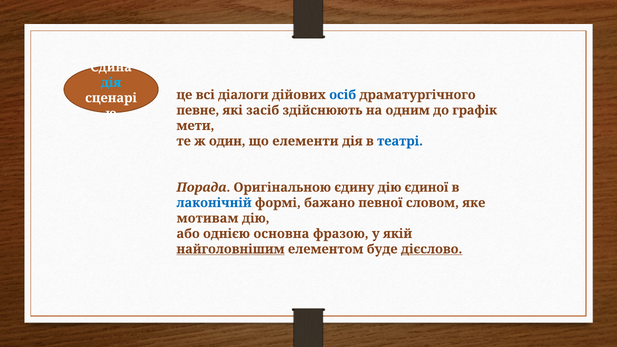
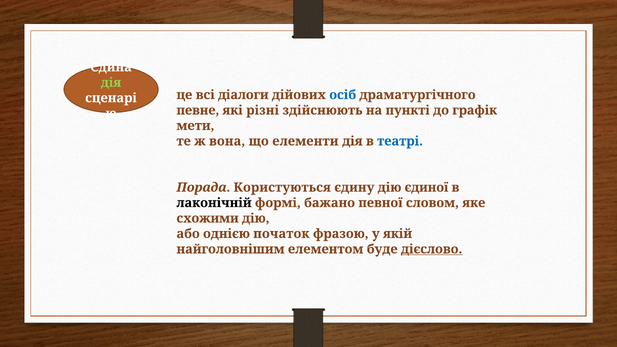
дія at (111, 83) colour: light blue -> light green
засіб: засіб -> різні
одним: одним -> пункті
один: один -> вона
Оригінальною: Оригінальною -> Користуються
лаконічній colour: blue -> black
мотивам: мотивам -> схожими
основна: основна -> початок
найголовнішим underline: present -> none
